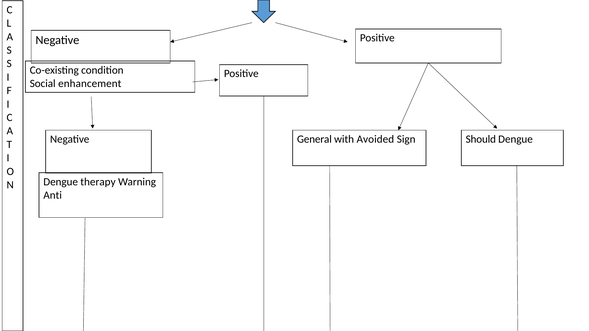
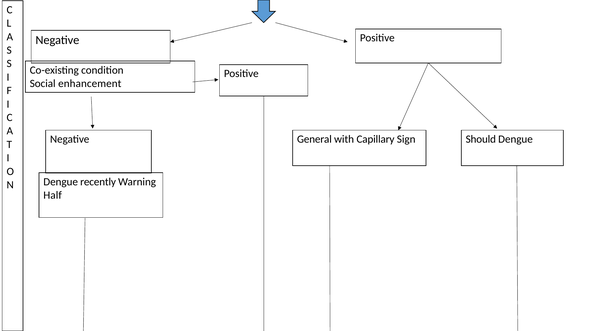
Avoided: Avoided -> Capillary
therapy: therapy -> recently
Anti: Anti -> Half
